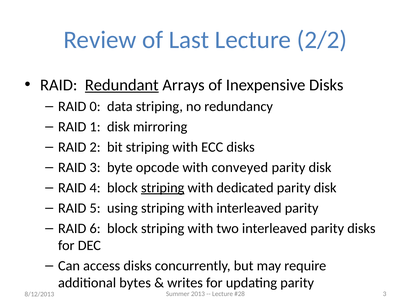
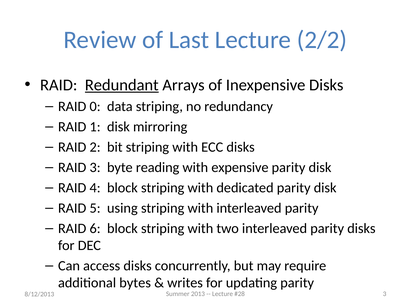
opcode: opcode -> reading
conveyed: conveyed -> expensive
striping at (163, 188) underline: present -> none
